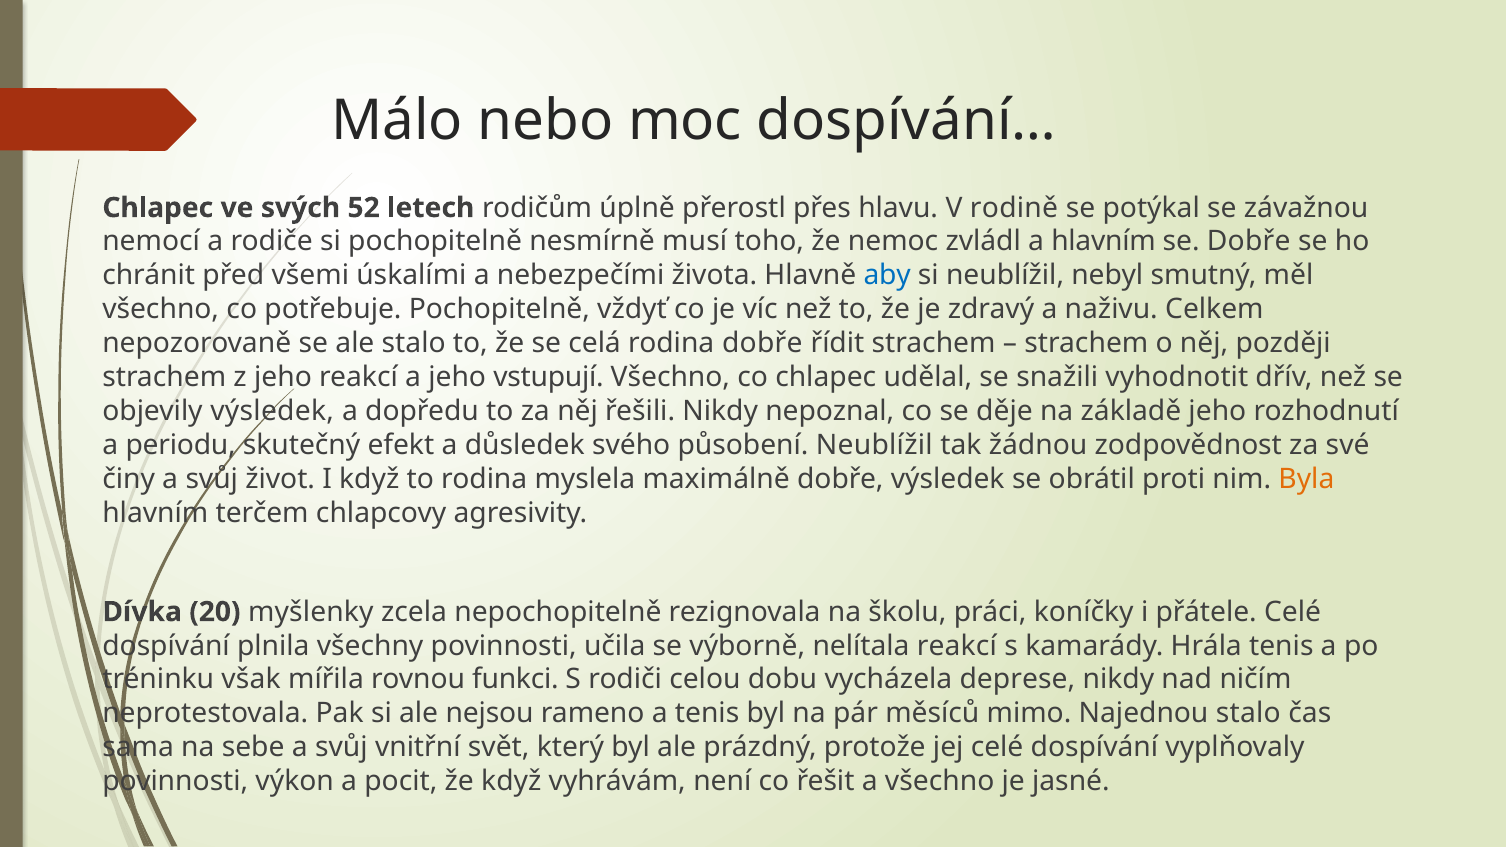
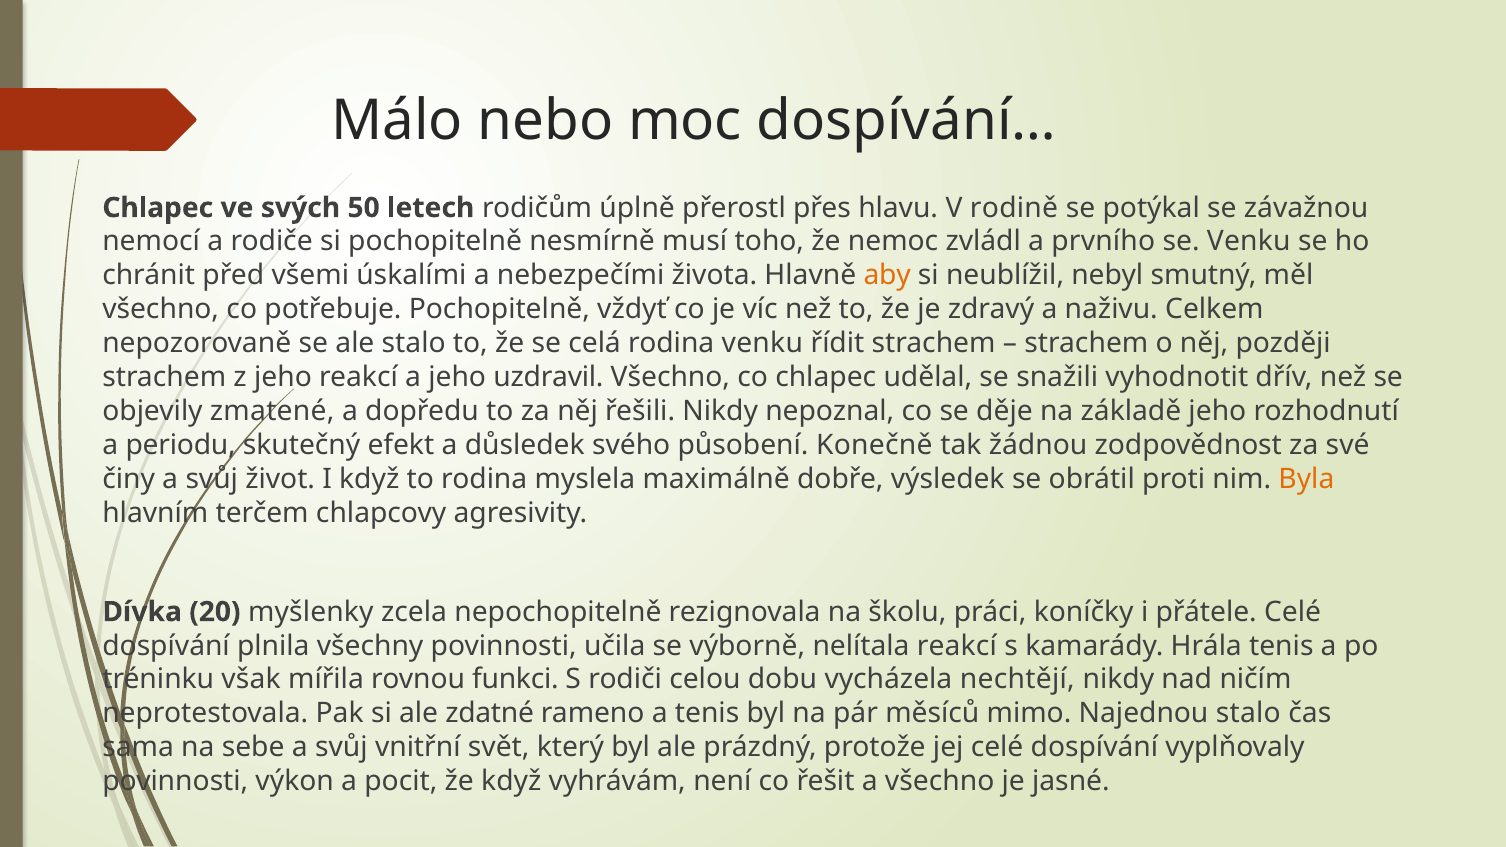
52: 52 -> 50
a hlavním: hlavním -> prvního
se Dobře: Dobře -> Venku
aby colour: blue -> orange
rodina dobře: dobře -> venku
vstupují: vstupují -> uzdravil
objevily výsledek: výsledek -> zmatené
působení Neublížil: Neublížil -> Konečně
deprese: deprese -> nechtějí
nejsou: nejsou -> zdatné
